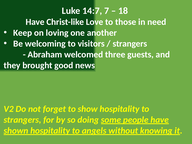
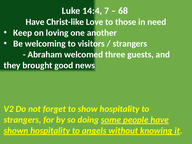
14:7: 14:7 -> 14:4
18: 18 -> 68
